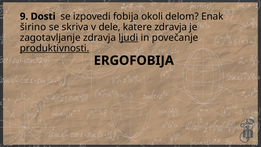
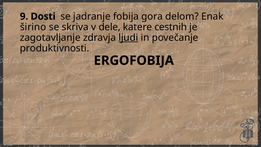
izpovedi: izpovedi -> jadranje
okoli: okoli -> gora
katere zdravja: zdravja -> cestnih
produktivnosti underline: present -> none
